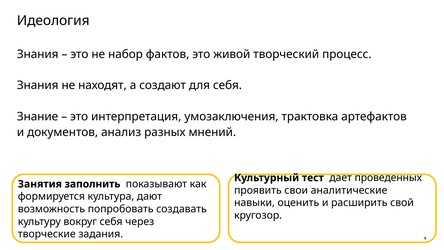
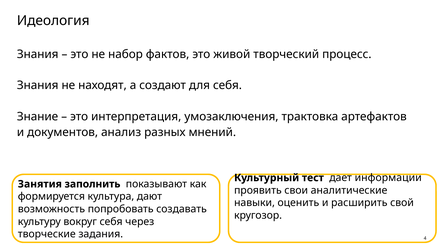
проведенных: проведенных -> информации
